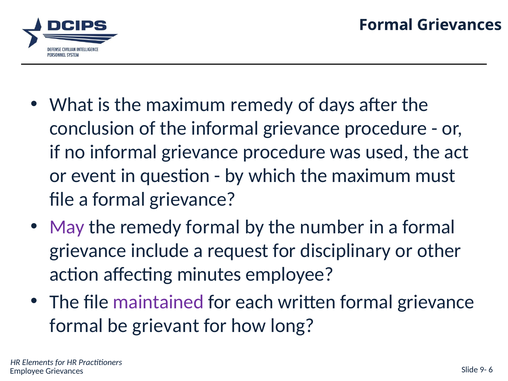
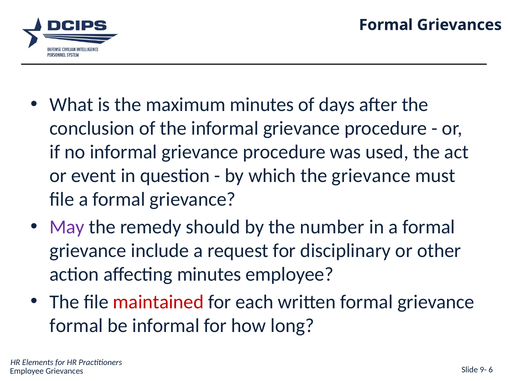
maximum remedy: remedy -> minutes
which the maximum: maximum -> grievance
remedy formal: formal -> should
maintained colour: purple -> red
be grievant: grievant -> informal
